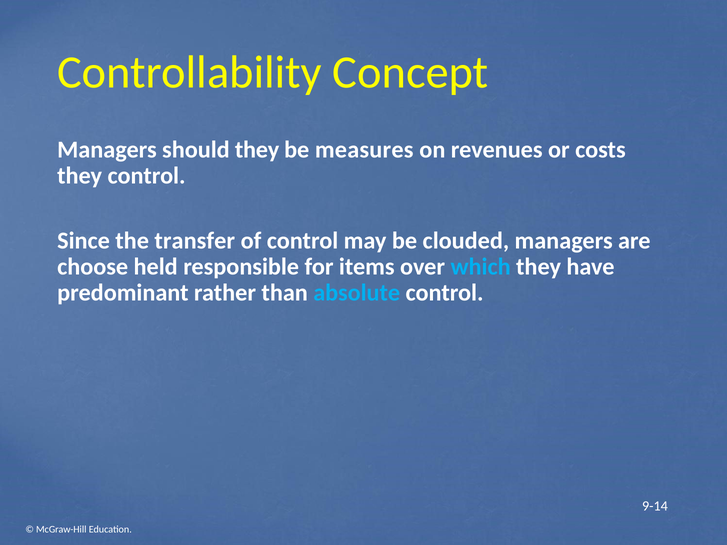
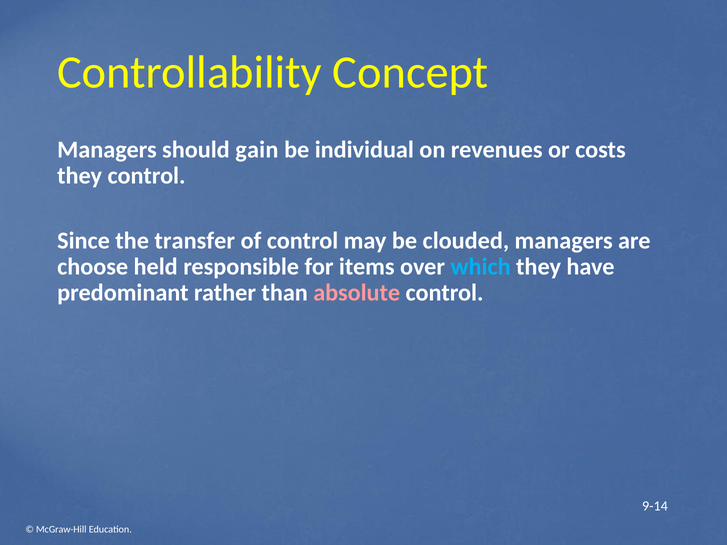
should they: they -> gain
measures: measures -> individual
absolute colour: light blue -> pink
